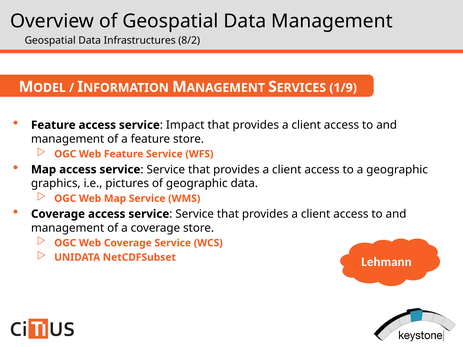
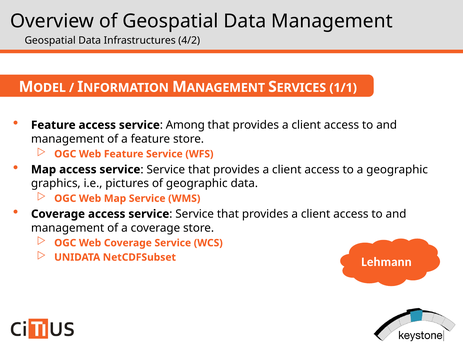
8/2: 8/2 -> 4/2
1/9: 1/9 -> 1/1
Impact: Impact -> Among
